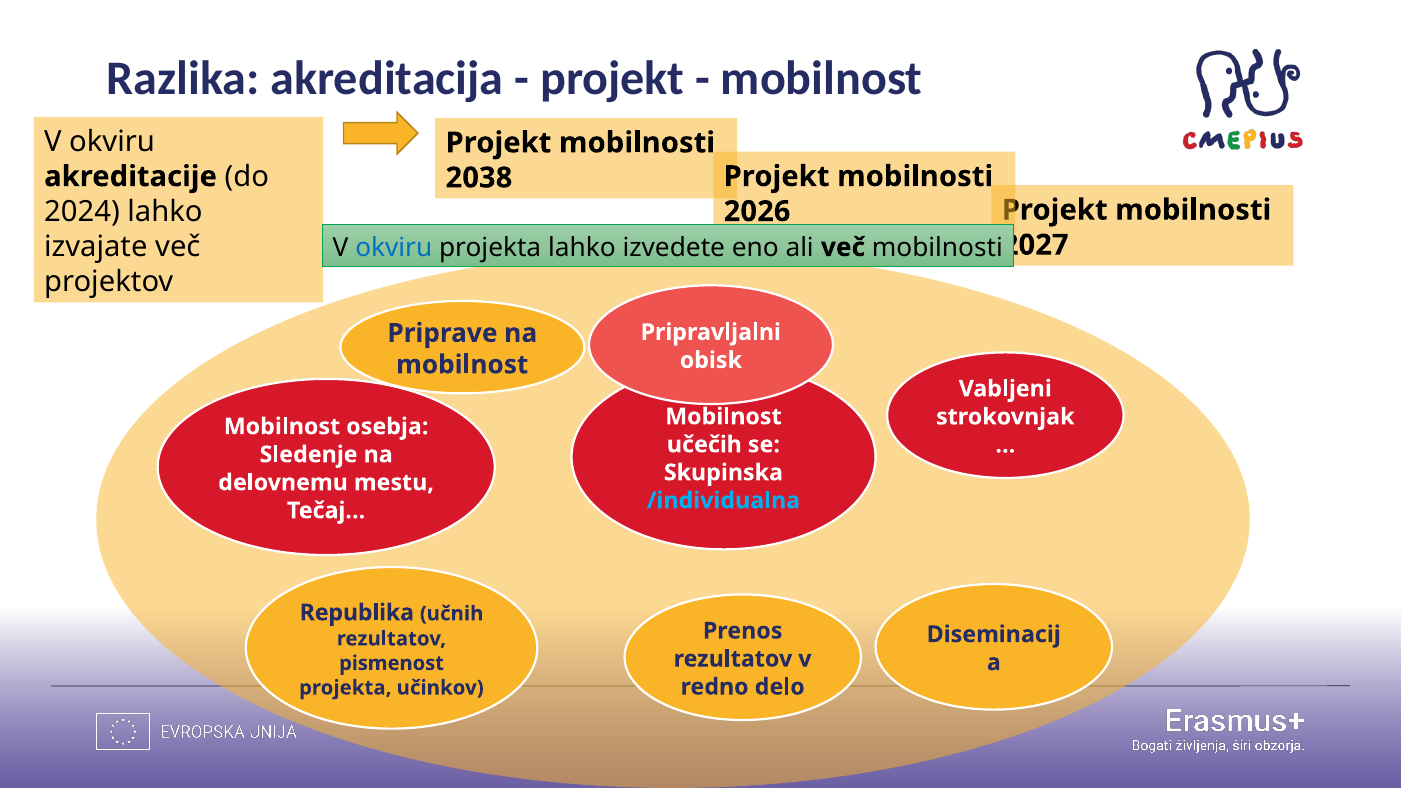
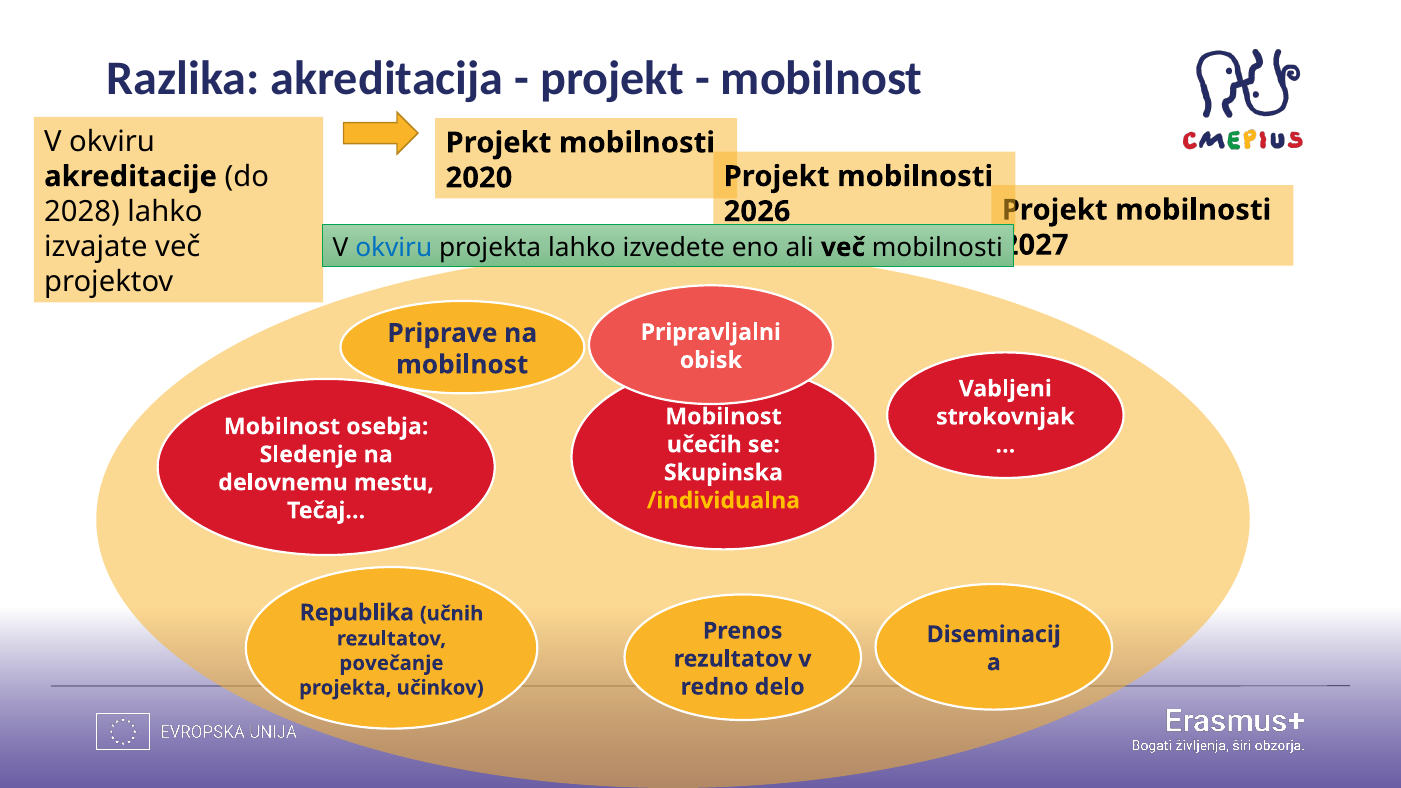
2038: 2038 -> 2020
2024: 2024 -> 2028
/individualna colour: light blue -> yellow
pismenost: pismenost -> povečanje
